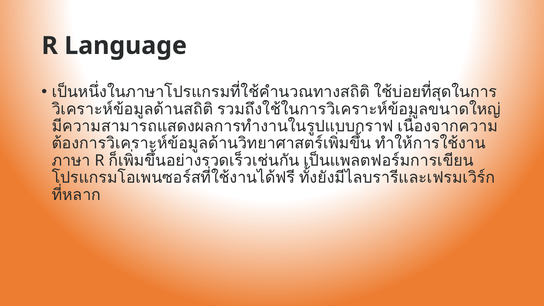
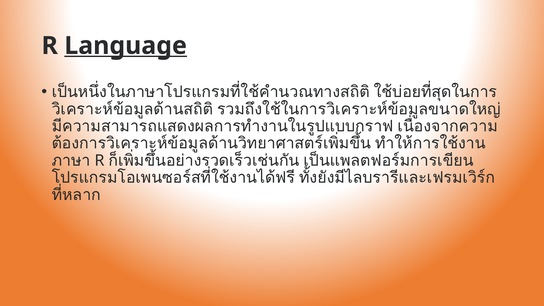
Language underline: none -> present
